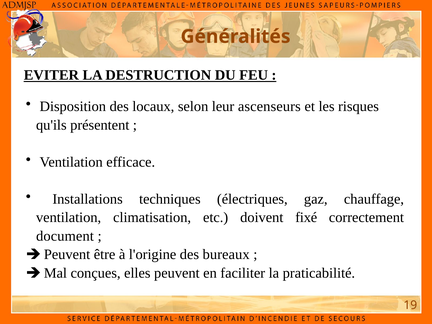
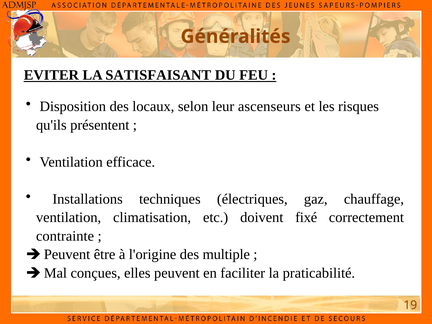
DESTRUCTION: DESTRUCTION -> SATISFAISANT
document: document -> contrainte
bureaux: bureaux -> multiple
